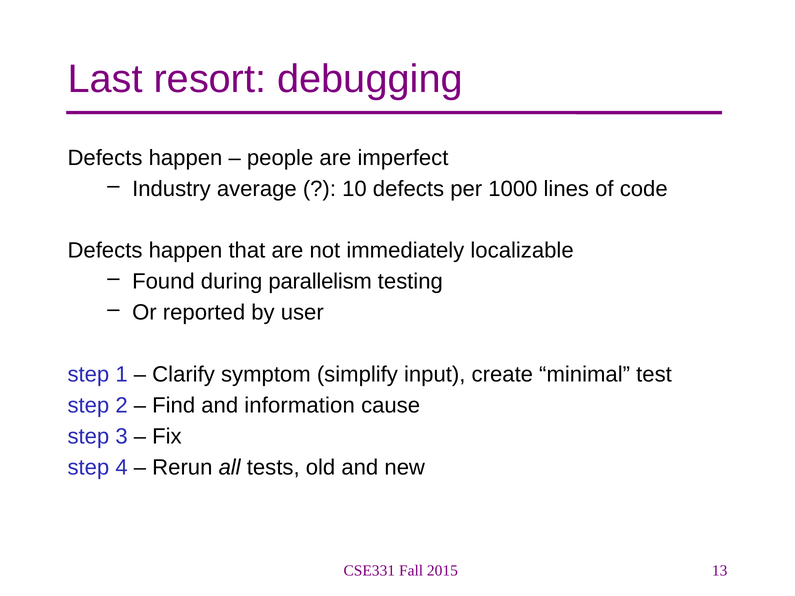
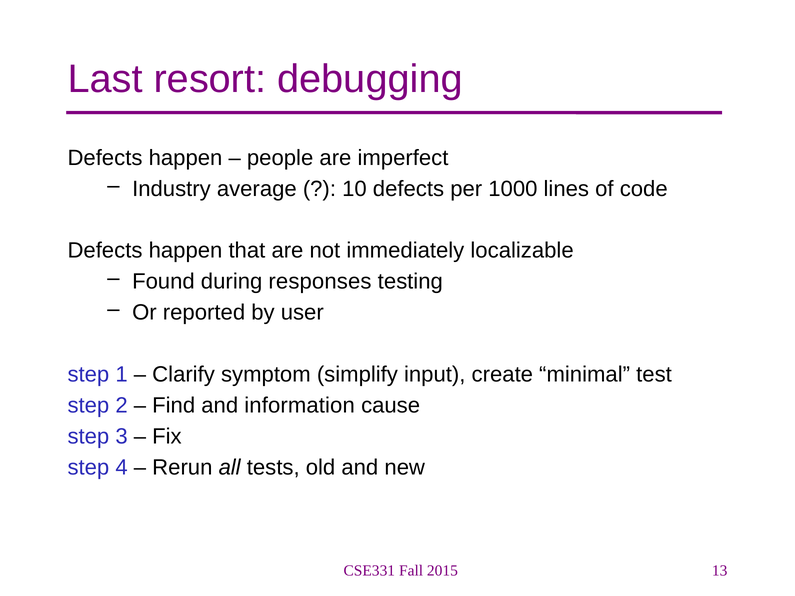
parallelism: parallelism -> responses
